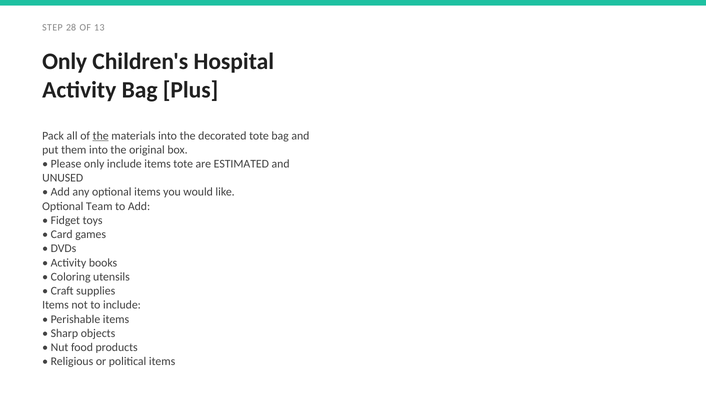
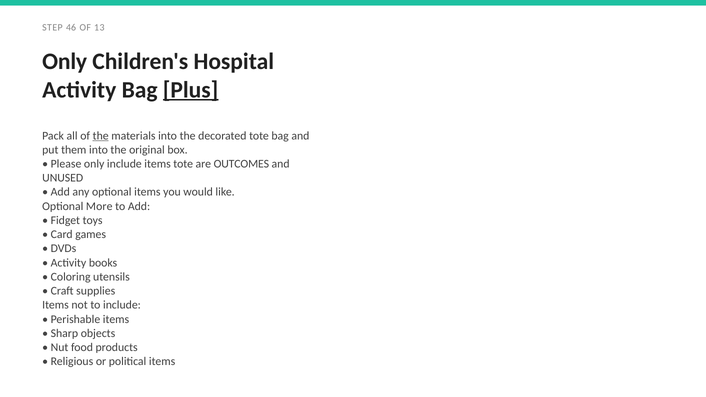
28: 28 -> 46
Plus underline: none -> present
ESTIMATED: ESTIMATED -> OUTCOMES
Team: Team -> More
